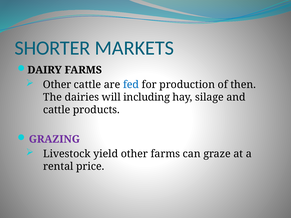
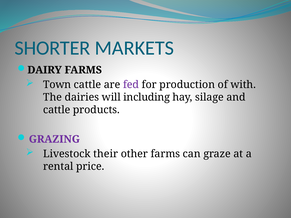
Other at (57, 85): Other -> Town
fed colour: blue -> purple
then: then -> with
yield: yield -> their
